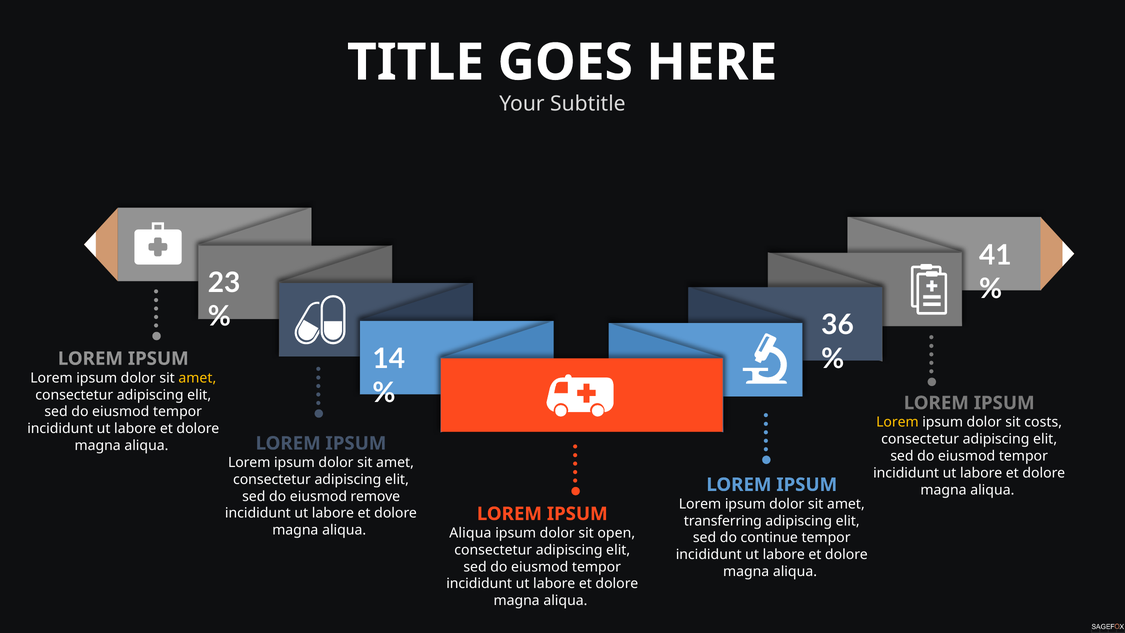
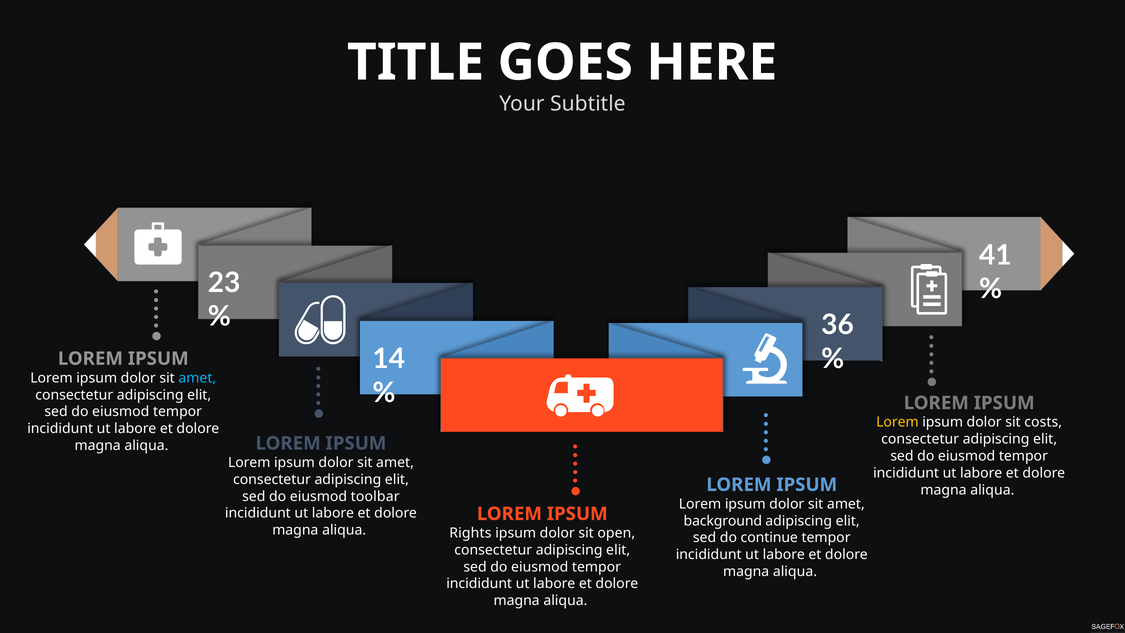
amet at (197, 378) colour: yellow -> light blue
remove: remove -> toolbar
transferring: transferring -> background
Aliqua at (470, 533): Aliqua -> Rights
